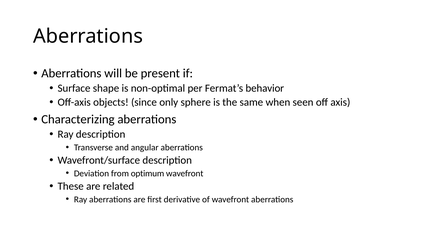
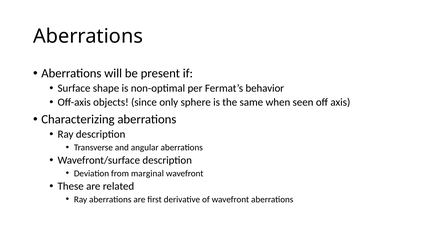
optimum: optimum -> marginal
